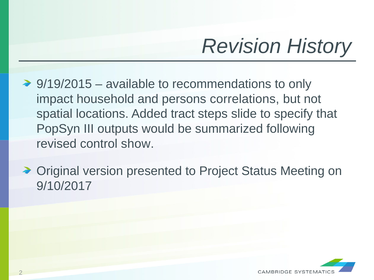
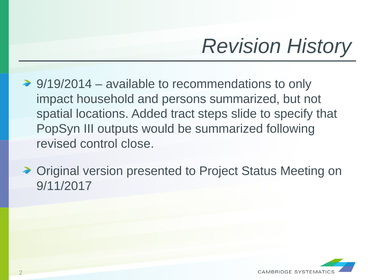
9/19/2015: 9/19/2015 -> 9/19/2014
persons correlations: correlations -> summarized
show: show -> close
9/10/2017: 9/10/2017 -> 9/11/2017
